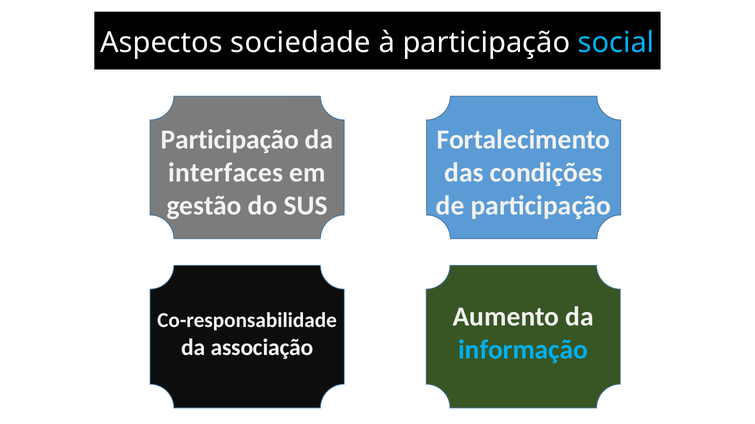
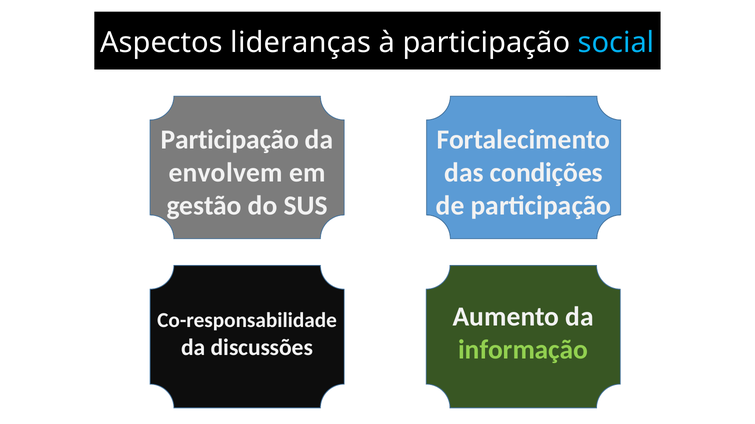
sociedade: sociedade -> lideranças
interfaces: interfaces -> envolvem
associação: associação -> discussões
informação colour: light blue -> light green
